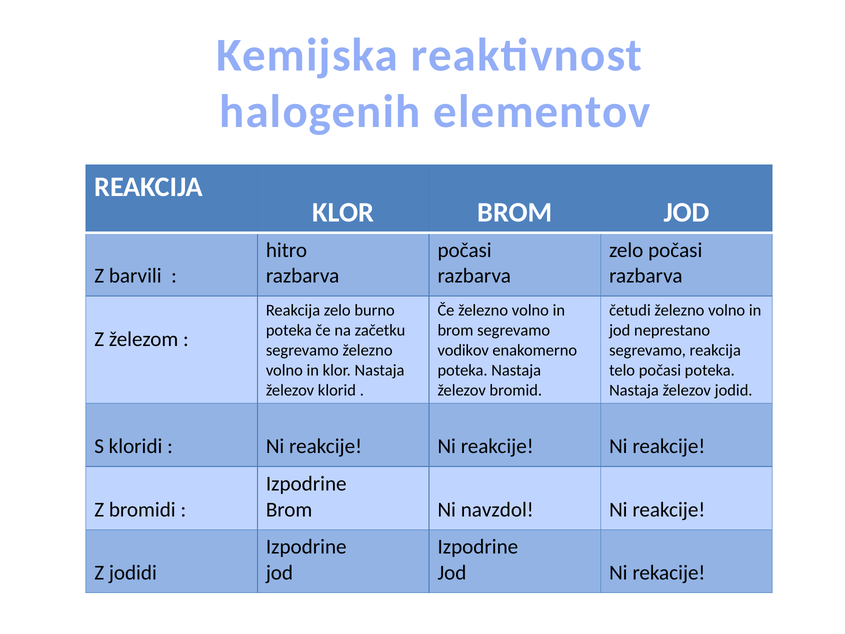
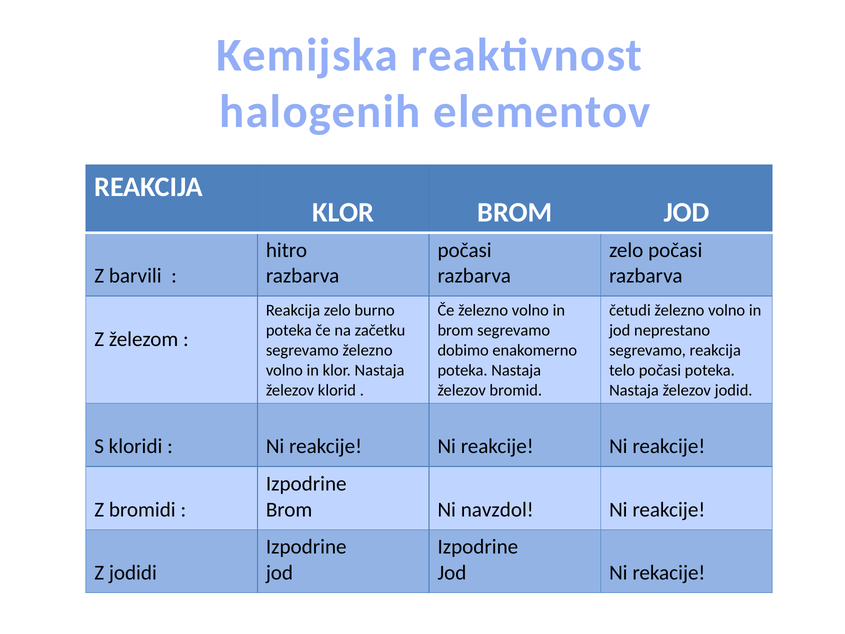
vodikov: vodikov -> dobimo
